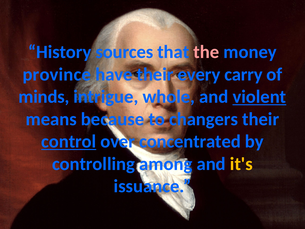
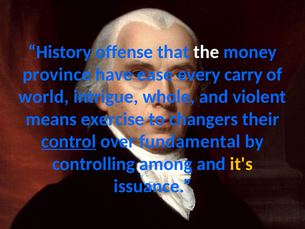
sources: sources -> offense
the colour: pink -> white
have their: their -> ease
minds: minds -> world
violent underline: present -> none
because: because -> exercise
concentrated: concentrated -> fundamental
